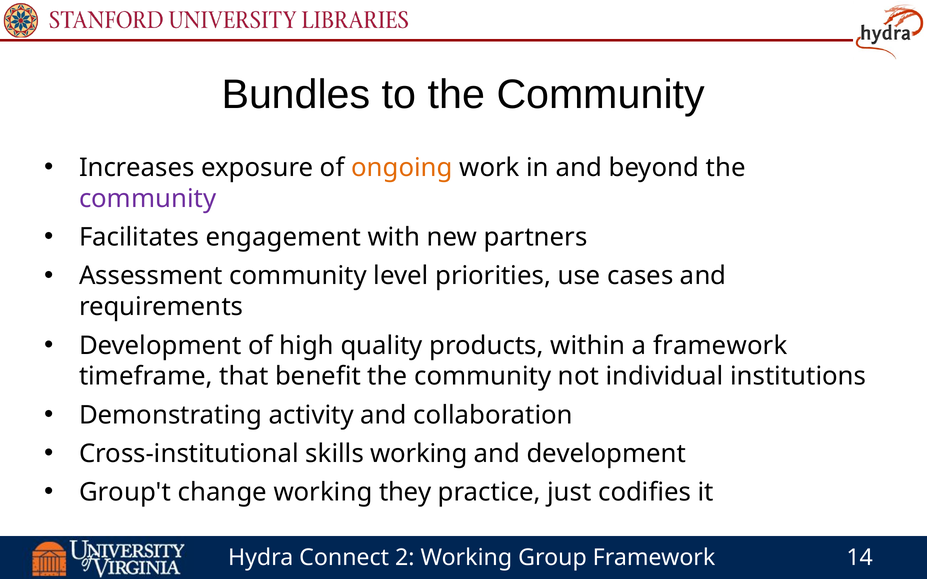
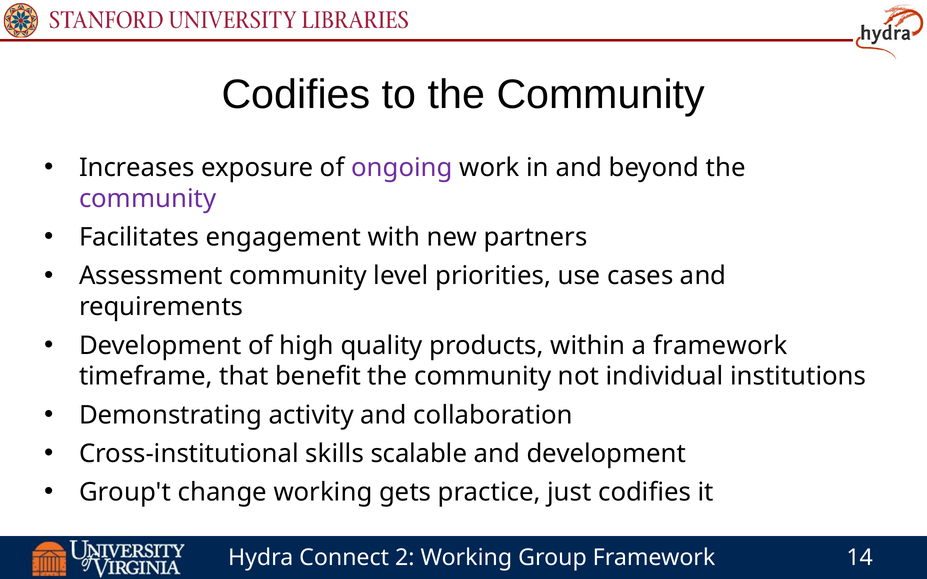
Bundles at (296, 95): Bundles -> Codifies
ongoing colour: orange -> purple
skills working: working -> scalable
they: they -> gets
